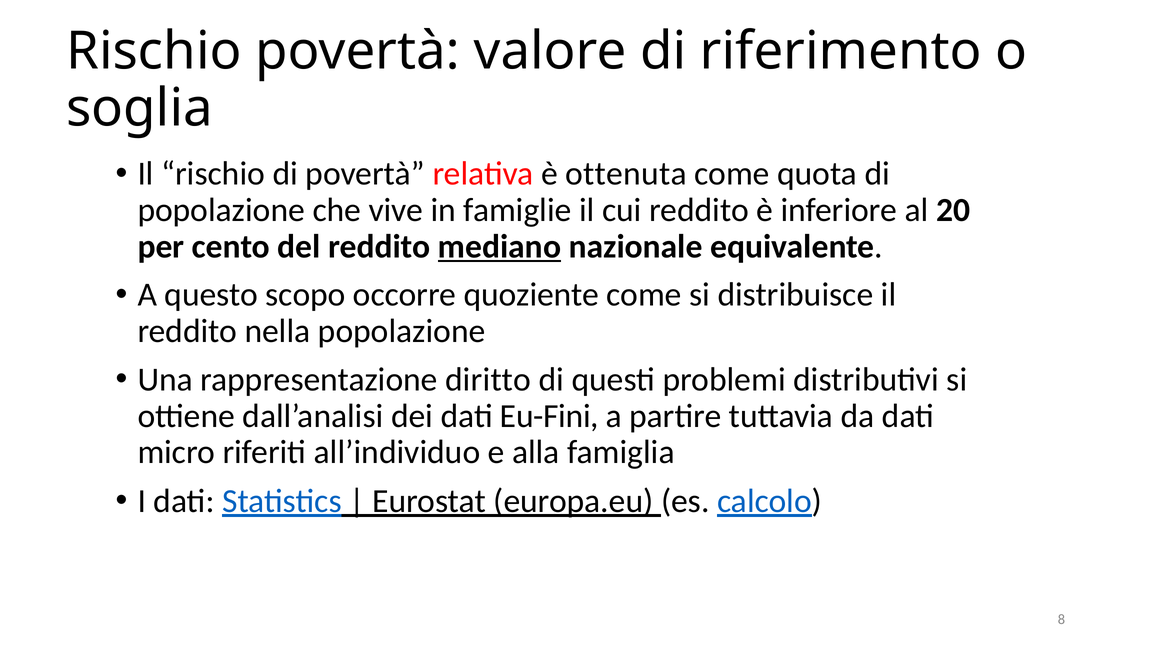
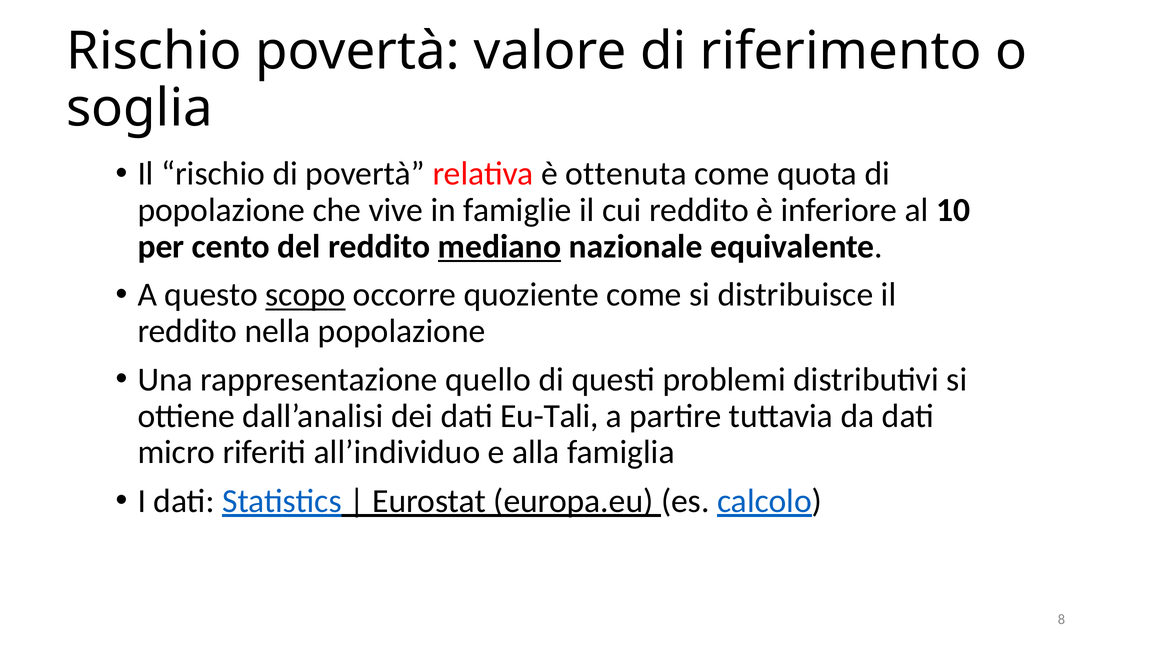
20: 20 -> 10
scopo underline: none -> present
diritto: diritto -> quello
Eu-Fini: Eu-Fini -> Eu-Tali
